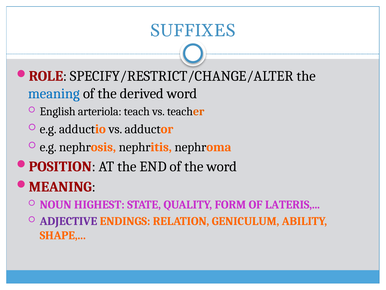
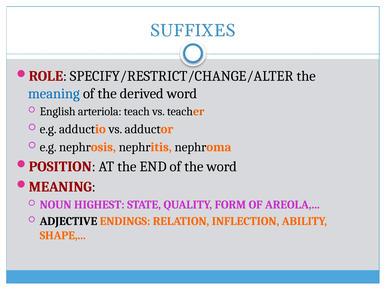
LATERIS: LATERIS -> AREOLA
ADJECTIVE colour: purple -> black
GENICULUM: GENICULUM -> INFLECTION
